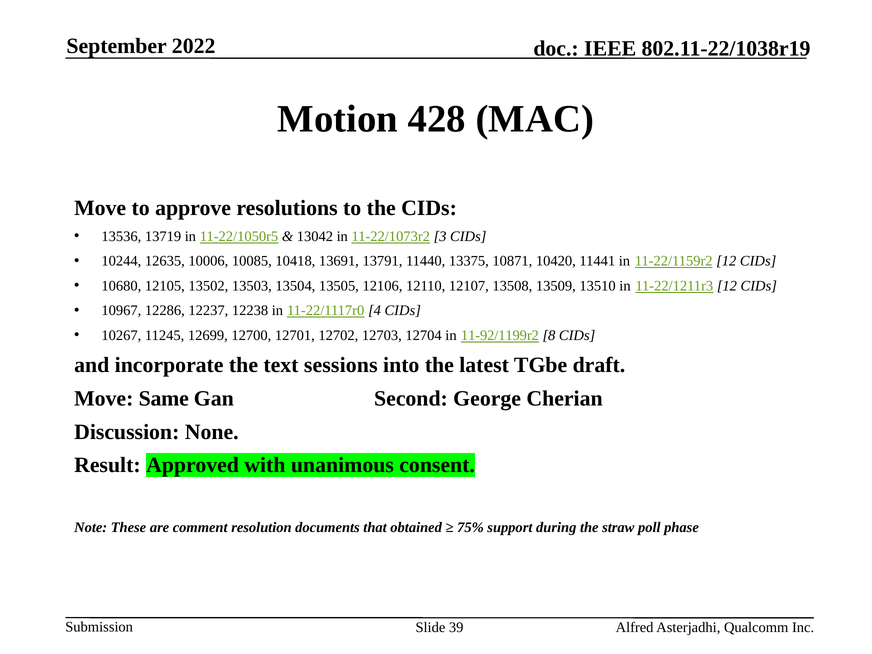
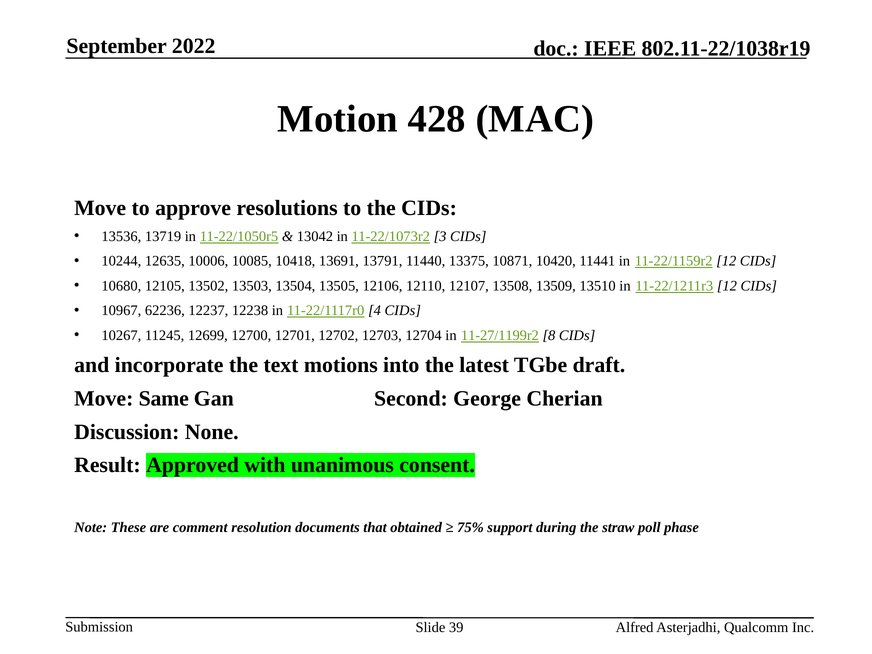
12286: 12286 -> 62236
11-92/1199r2: 11-92/1199r2 -> 11-27/1199r2
sessions: sessions -> motions
